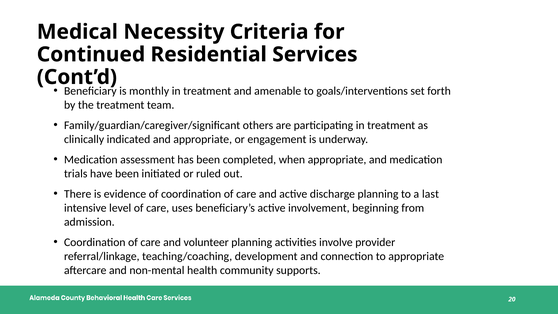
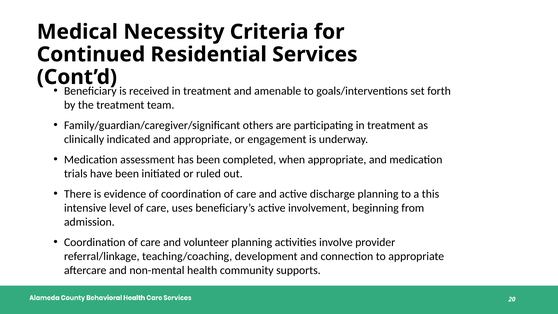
monthly: monthly -> received
last: last -> this
